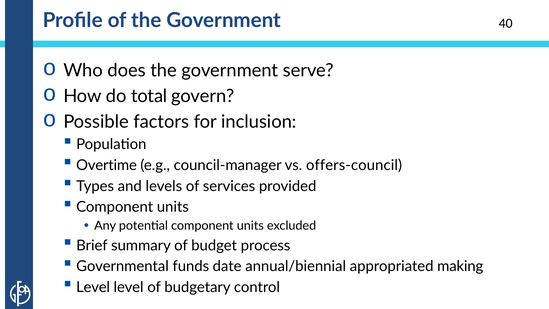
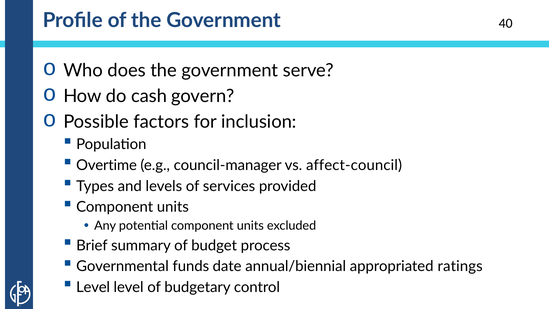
total: total -> cash
offers-council: offers-council -> affect-council
making: making -> ratings
